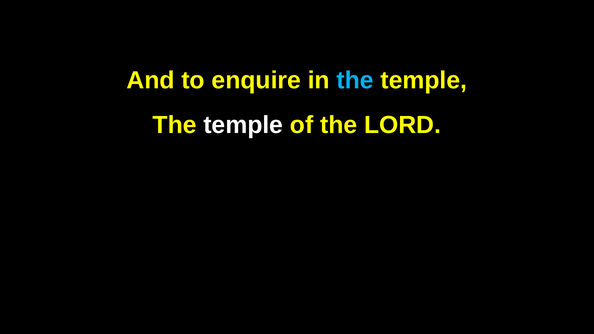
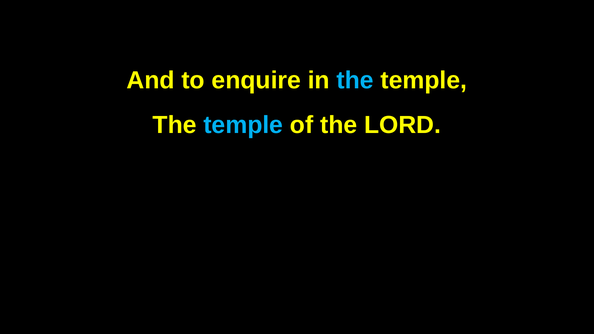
temple at (243, 125) colour: white -> light blue
